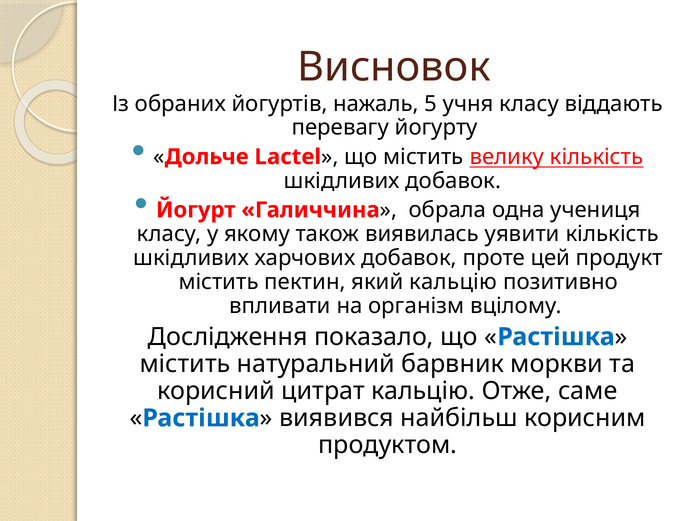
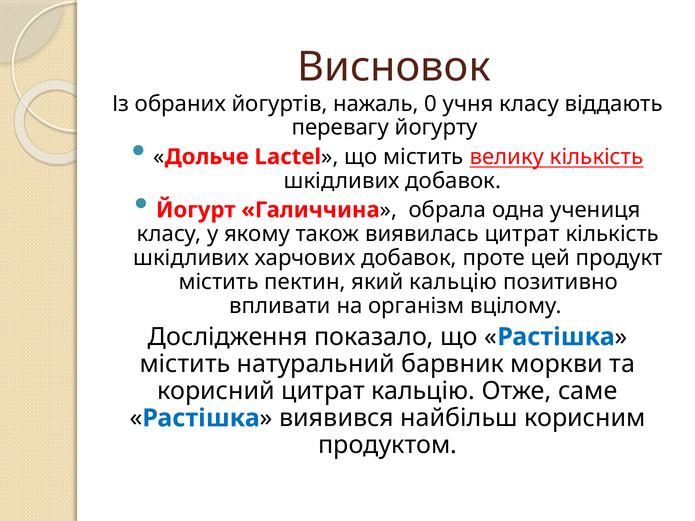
5: 5 -> 0
виявилась уявити: уявити -> цитрат
